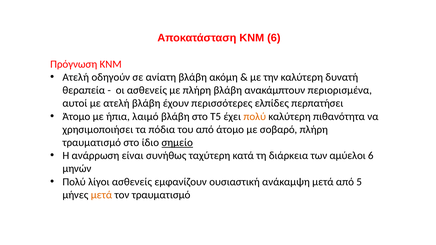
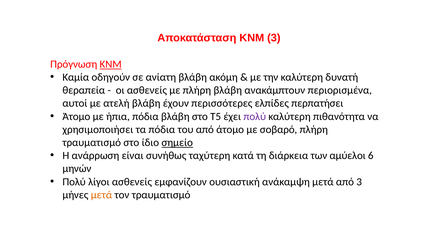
ΚΝΜ 6: 6 -> 3
ΚΝΜ at (111, 64) underline: none -> present
Ατελή at (76, 77): Ατελή -> Καμία
ήπια λαιμό: λαιμό -> πόδια
πολύ at (255, 117) colour: orange -> purple
από 5: 5 -> 3
